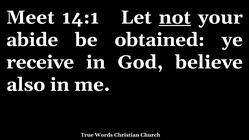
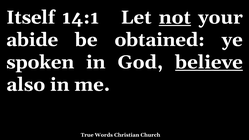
Meet: Meet -> Itself
receive: receive -> spoken
believe underline: none -> present
